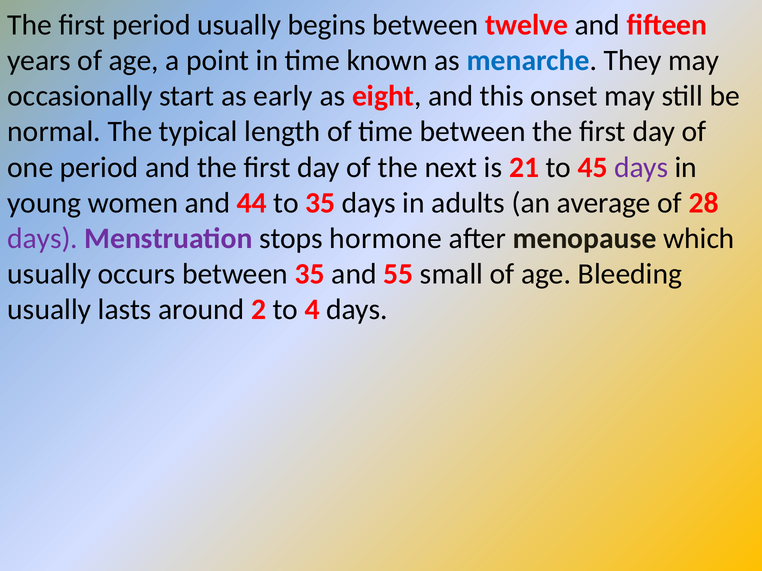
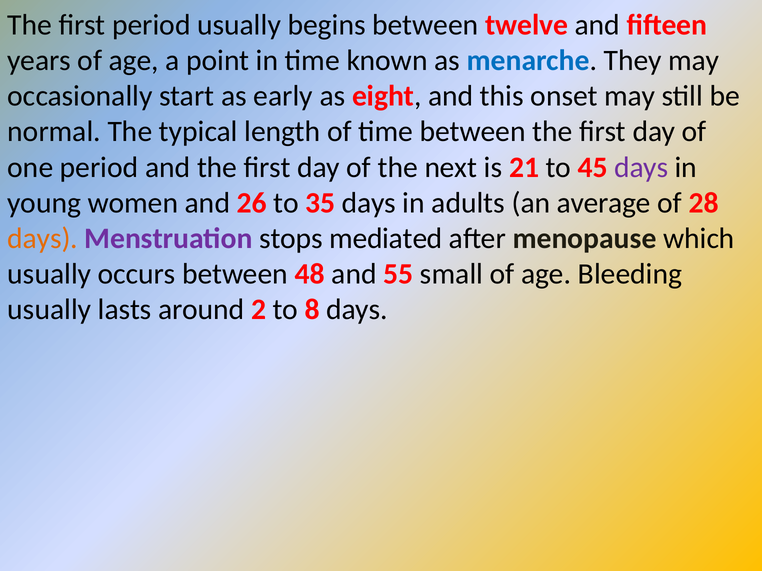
44: 44 -> 26
days at (43, 239) colour: purple -> orange
hormone: hormone -> mediated
between 35: 35 -> 48
4: 4 -> 8
